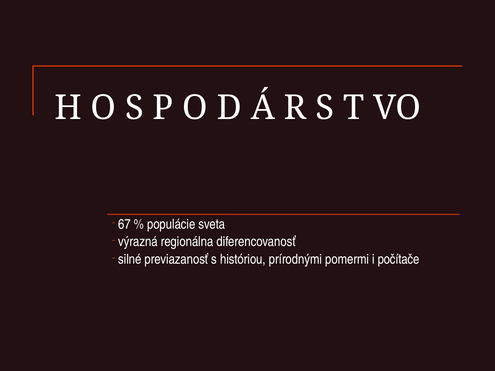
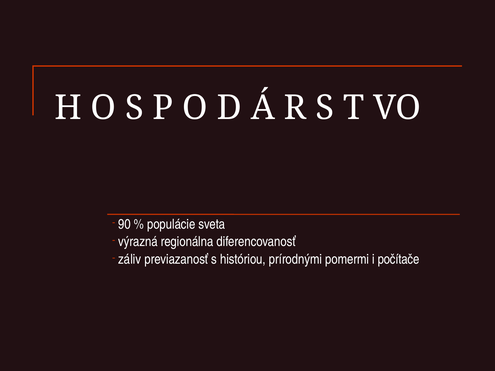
67: 67 -> 90
silné: silné -> záliv
